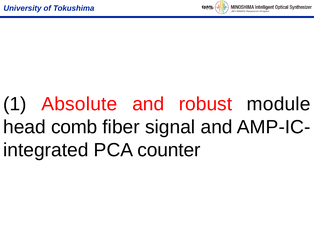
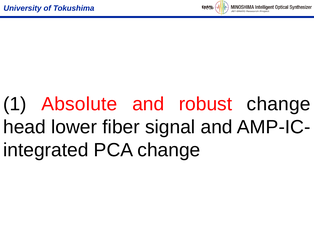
robust module: module -> change
comb: comb -> lower
PCA counter: counter -> change
